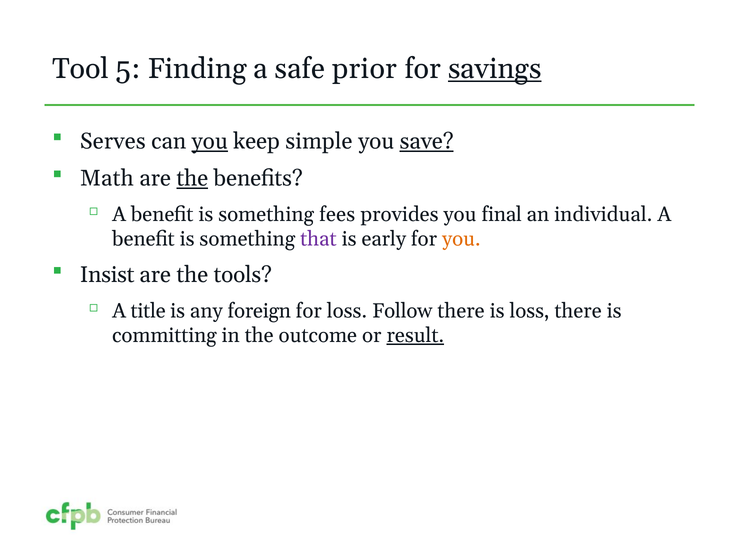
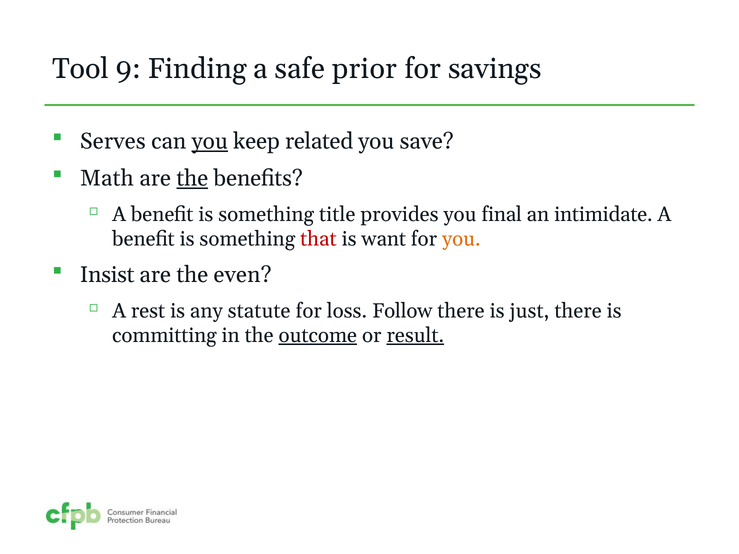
5: 5 -> 9
savings underline: present -> none
simple: simple -> related
save underline: present -> none
fees: fees -> title
individual: individual -> intimidate
that colour: purple -> red
early: early -> want
tools: tools -> even
title: title -> rest
foreign: foreign -> statute
is loss: loss -> just
outcome underline: none -> present
